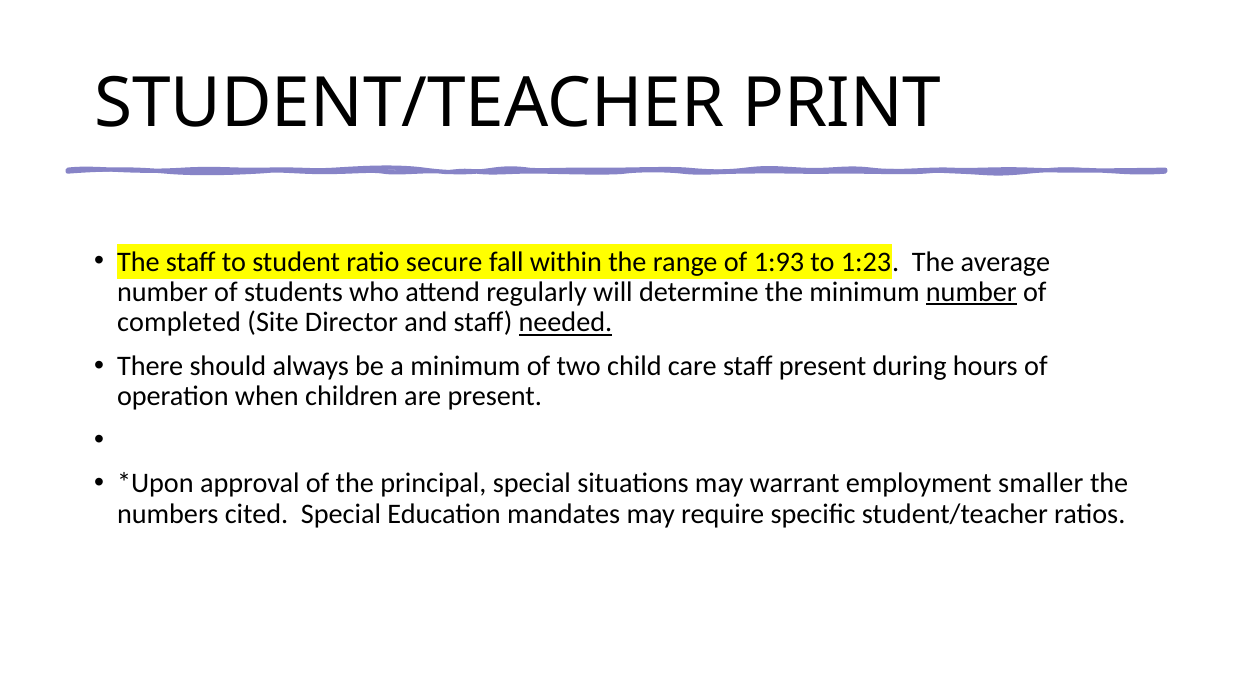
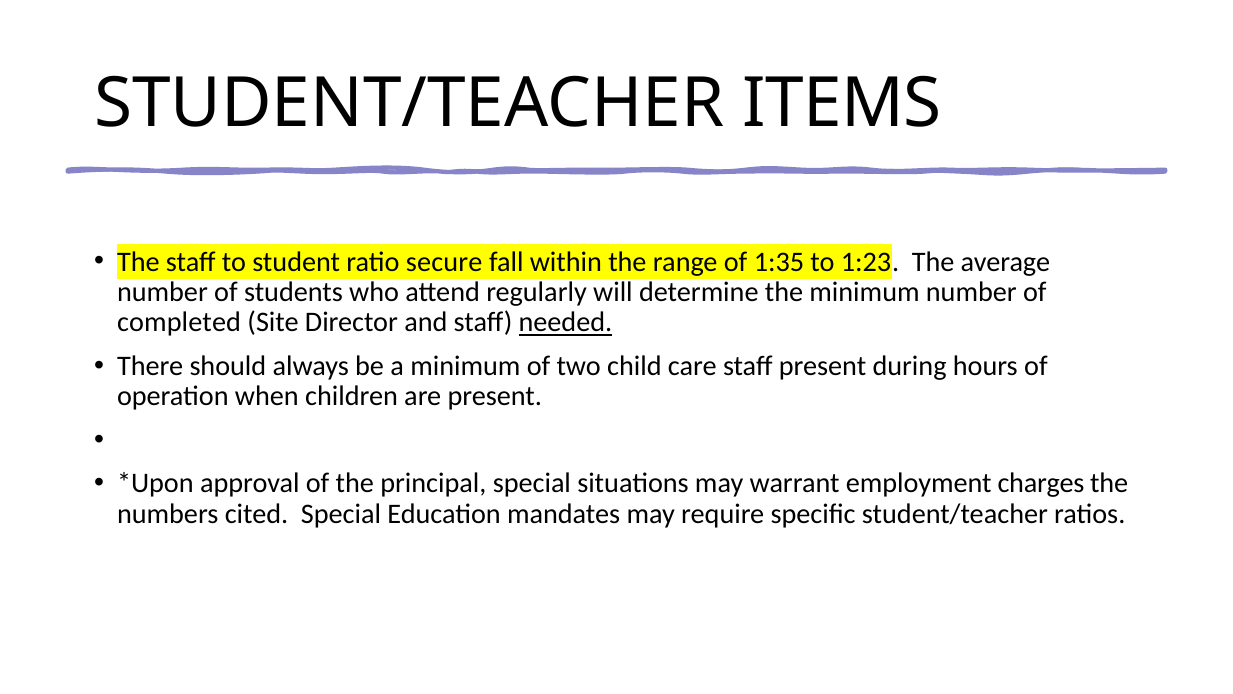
PRINT: PRINT -> ITEMS
1:93: 1:93 -> 1:35
number at (971, 292) underline: present -> none
smaller: smaller -> charges
